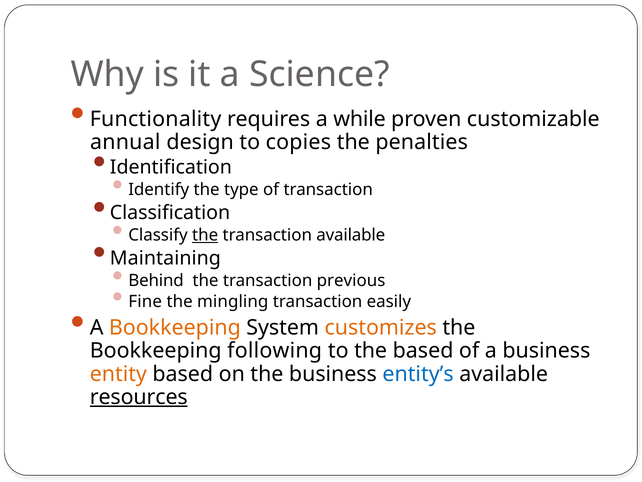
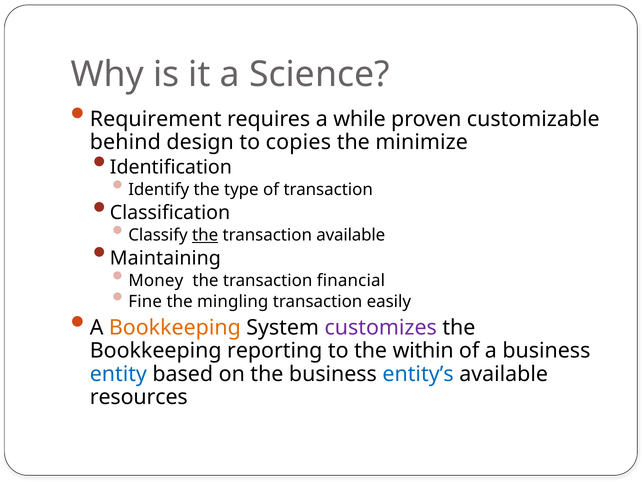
Functionality: Functionality -> Requirement
annual: annual -> behind
penalties: penalties -> minimize
Behind: Behind -> Money
previous: previous -> financial
customizes colour: orange -> purple
following: following -> reporting
the based: based -> within
entity colour: orange -> blue
resources underline: present -> none
